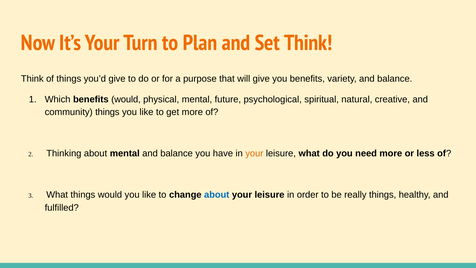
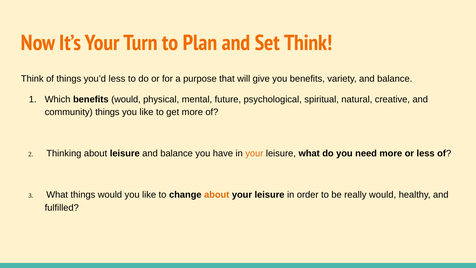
you’d give: give -> less
about mental: mental -> leisure
about at (217, 195) colour: blue -> orange
really things: things -> would
